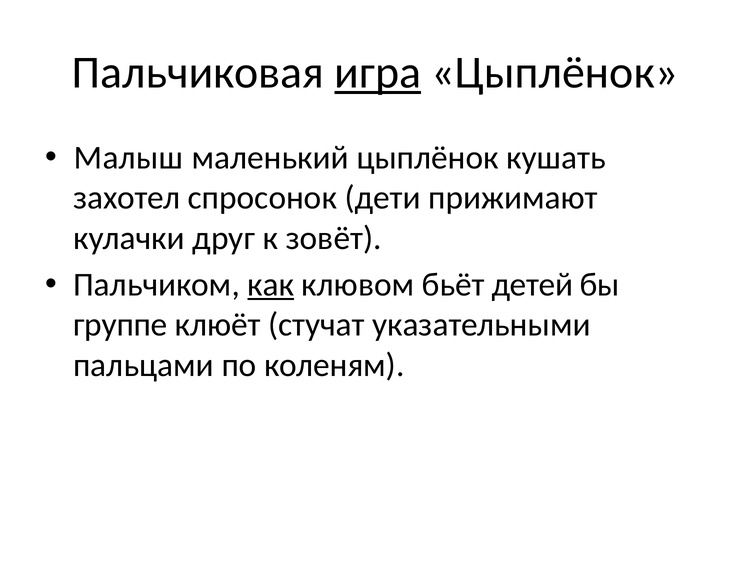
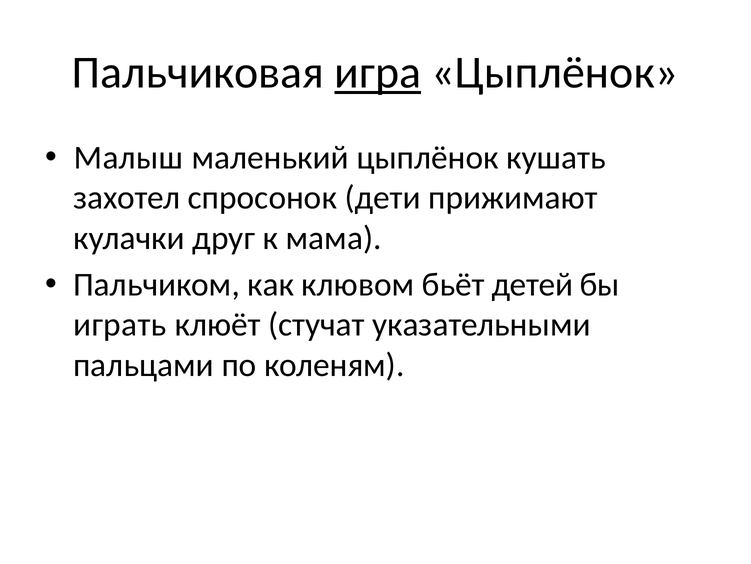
зовёт: зовёт -> мама
как underline: present -> none
группе: группе -> играть
